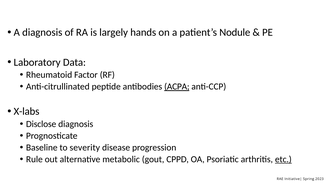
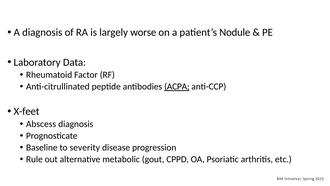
hands: hands -> worse
X-labs: X-labs -> X-feet
Disclose: Disclose -> Abscess
etc underline: present -> none
